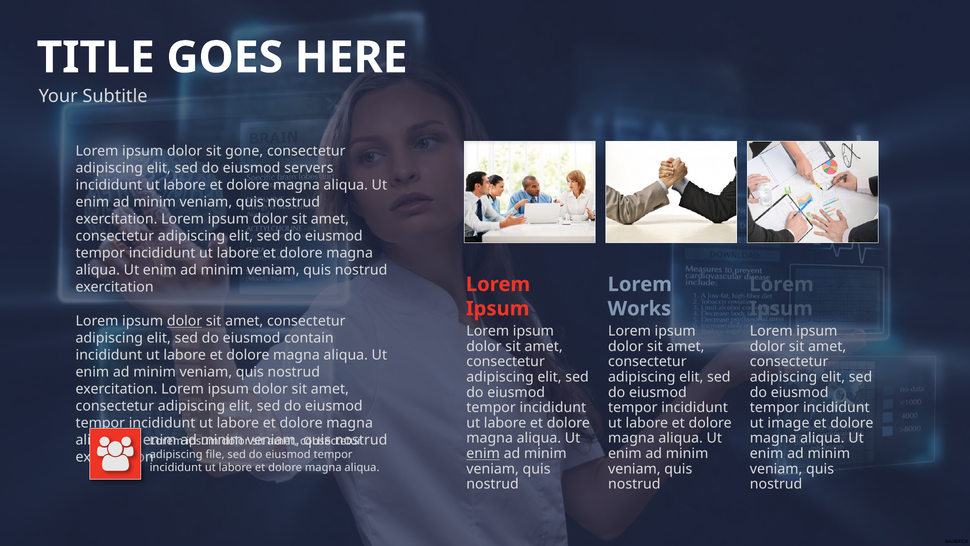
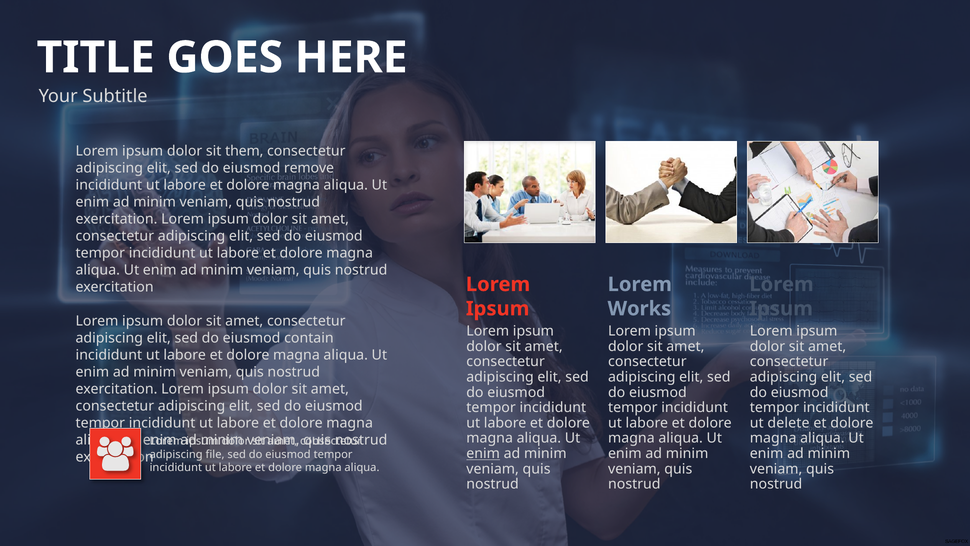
gone: gone -> them
servers: servers -> remove
dolor at (185, 321) underline: present -> none
image: image -> delete
